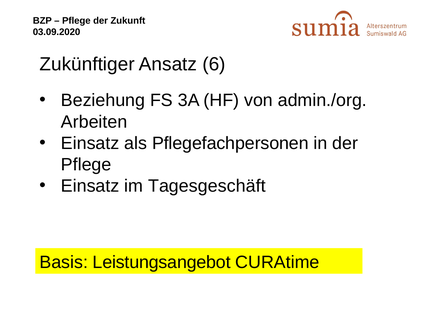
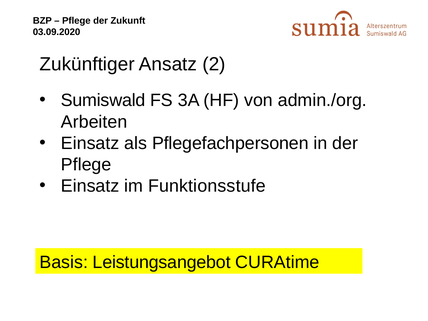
6: 6 -> 2
Beziehung: Beziehung -> Sumiswald
Tagesgeschäft: Tagesgeschäft -> Funktionsstufe
